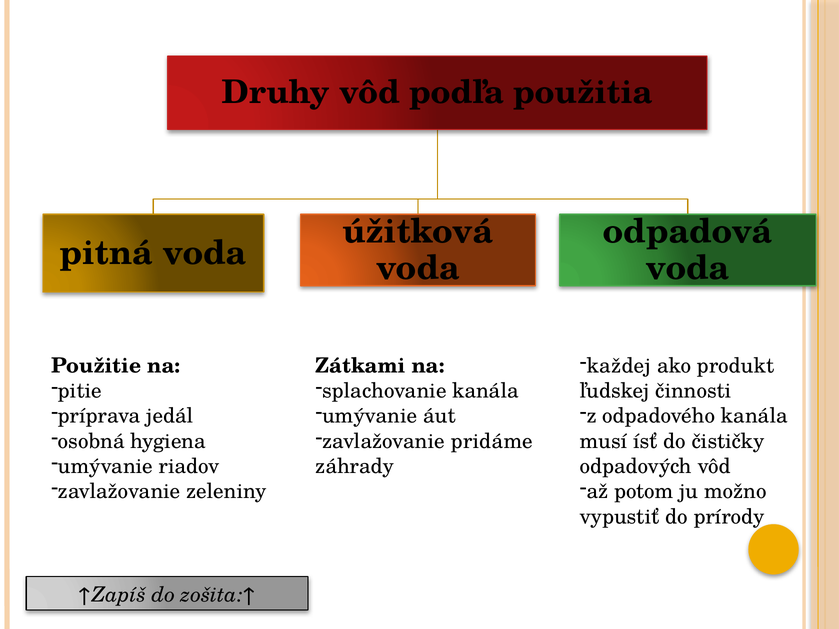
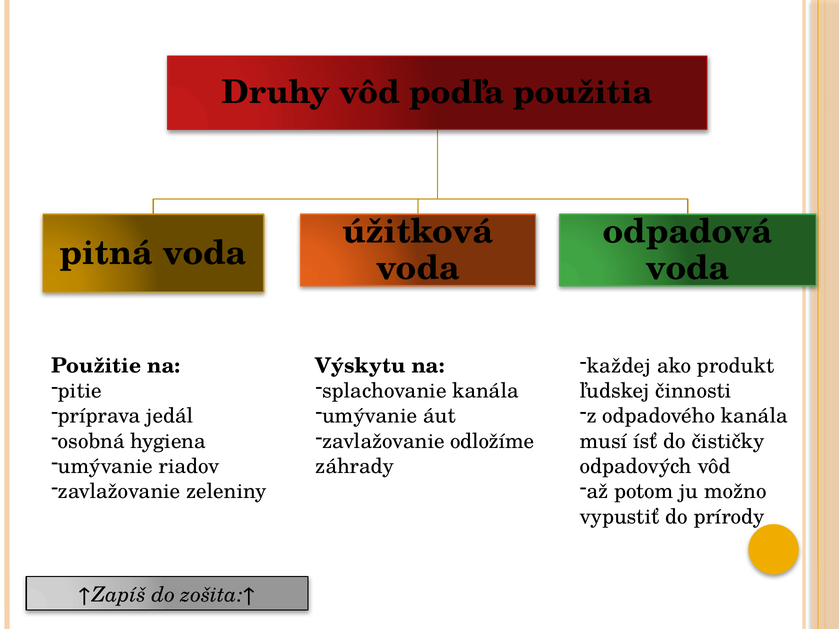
Zátkami: Zátkami -> Výskytu
pridáme: pridáme -> odložíme
